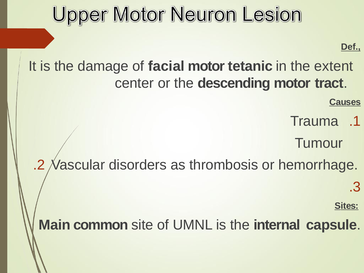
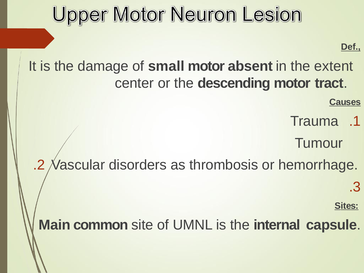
facial: facial -> small
tetanic: tetanic -> absent
